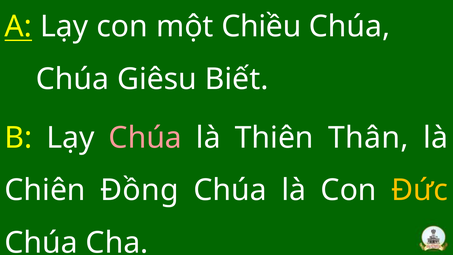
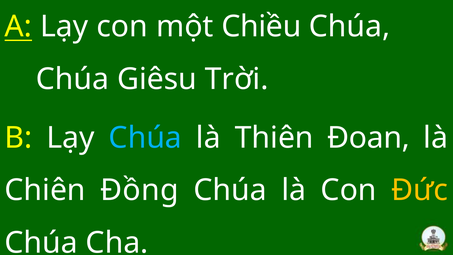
Biết: Biết -> Trời
Chúa at (145, 138) colour: pink -> light blue
Thân: Thân -> Đoan
